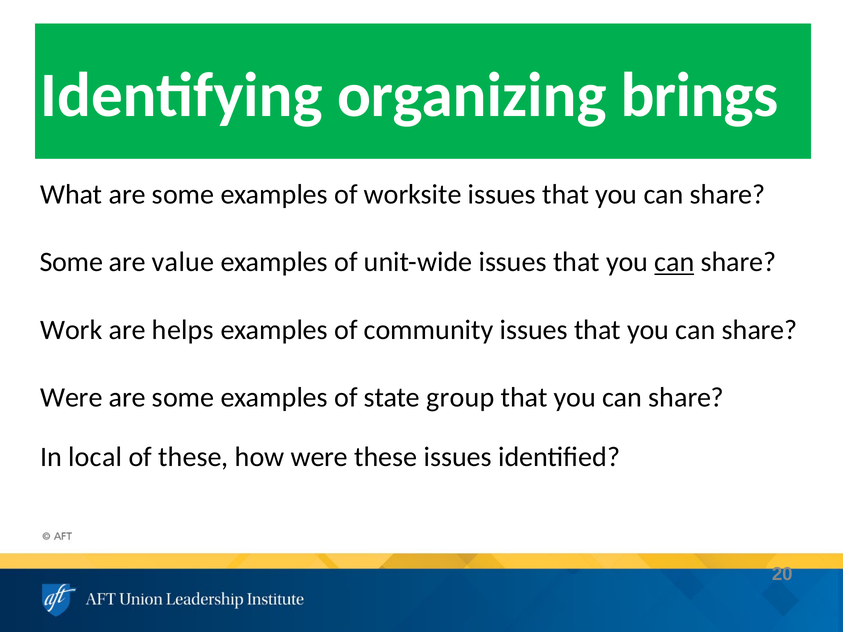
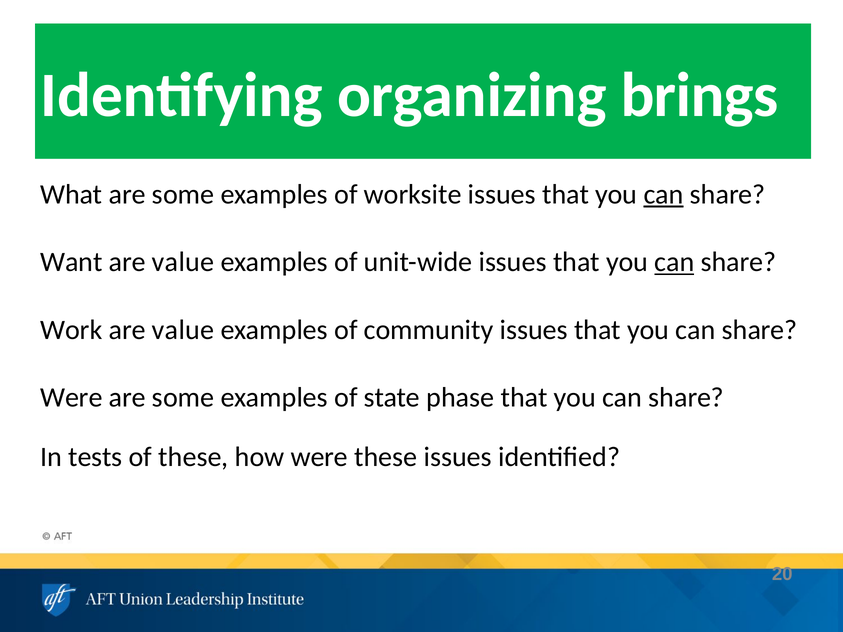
can at (664, 195) underline: none -> present
Some at (71, 262): Some -> Want
helps at (183, 330): helps -> value
group: group -> phase
local: local -> tests
